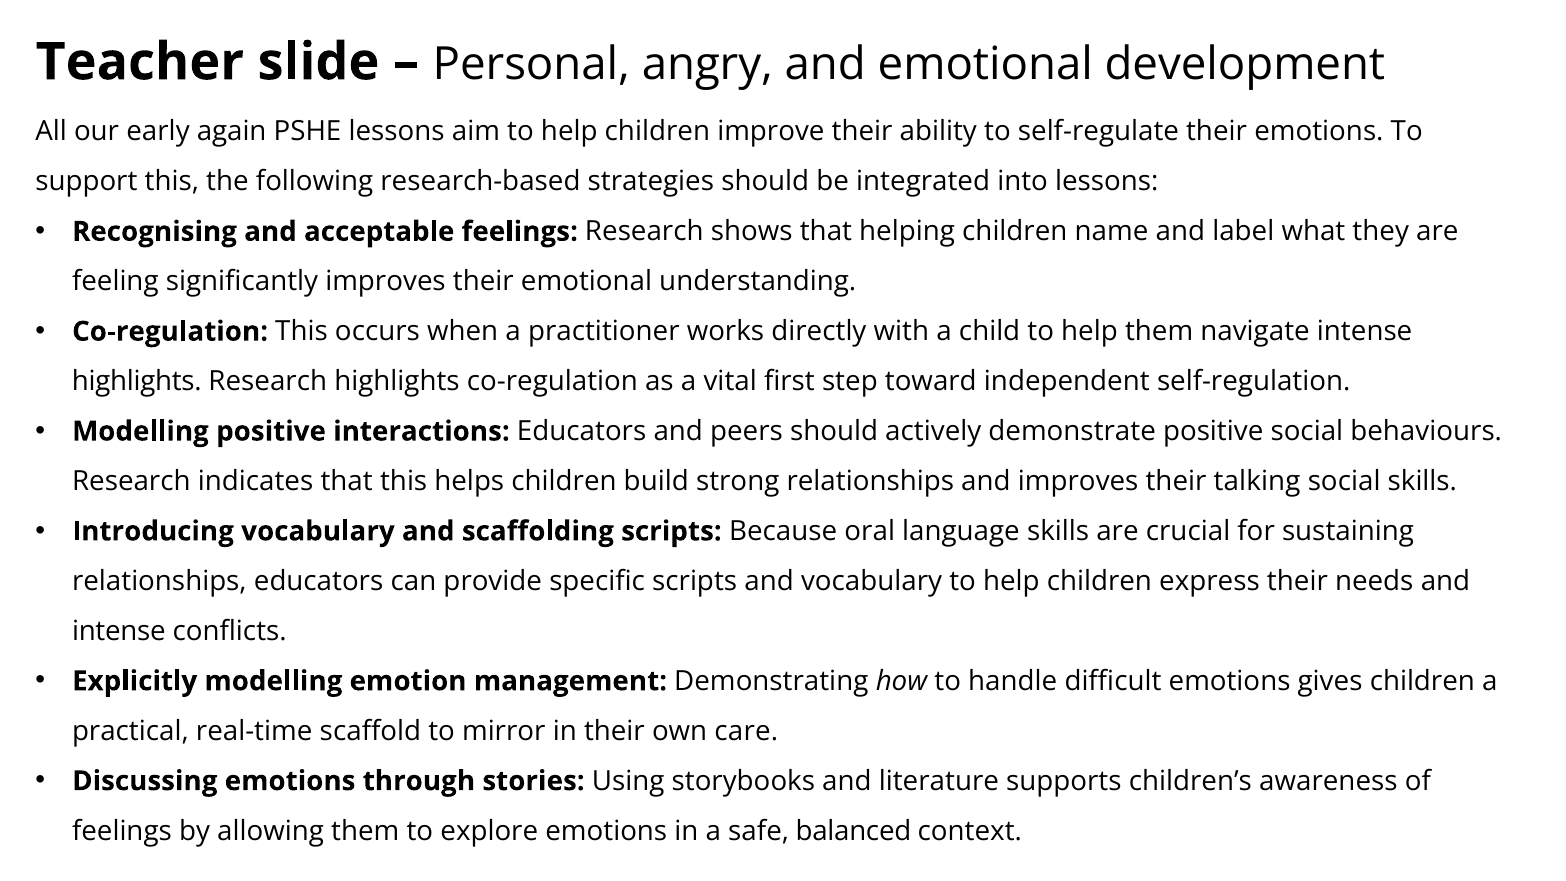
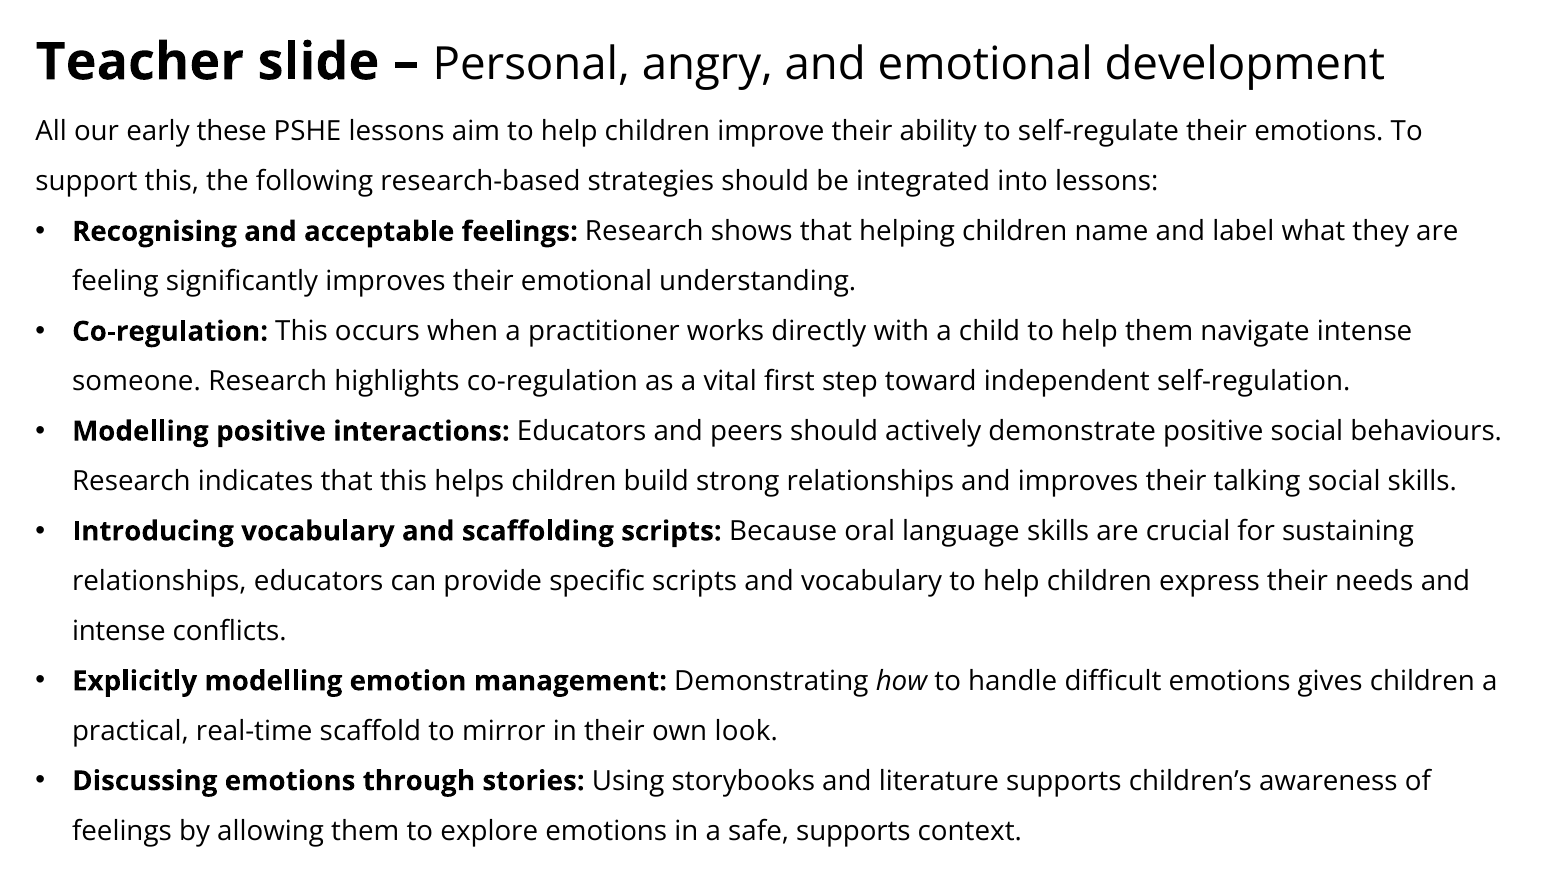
again: again -> these
highlights at (137, 381): highlights -> someone
care: care -> look
safe balanced: balanced -> supports
